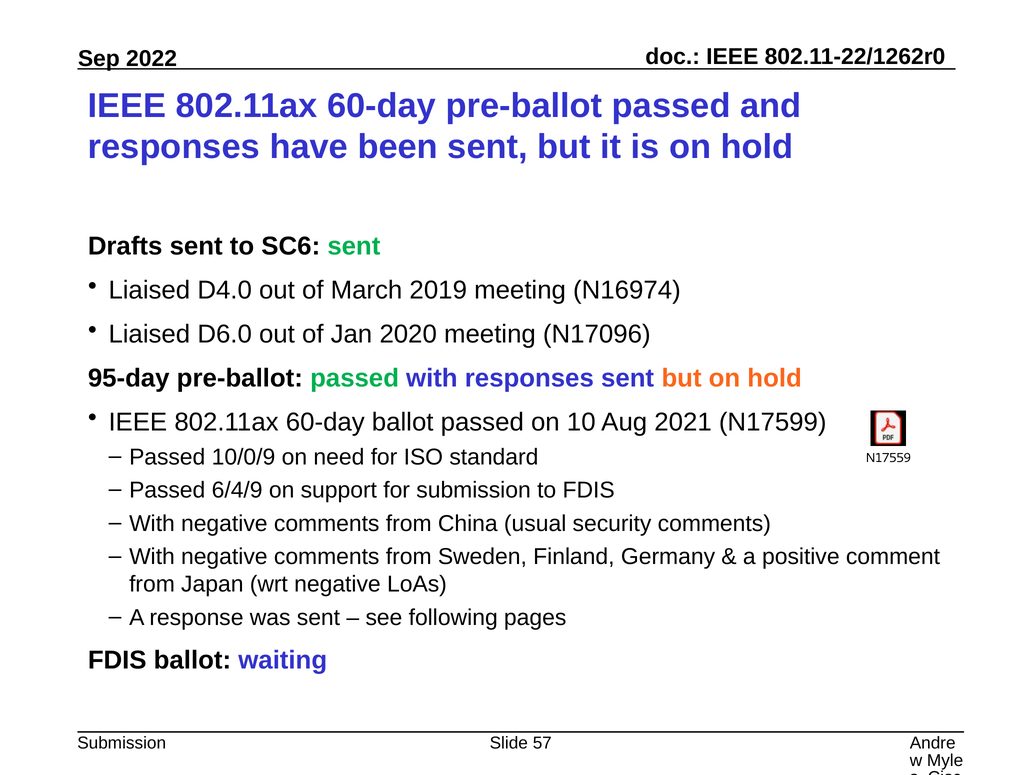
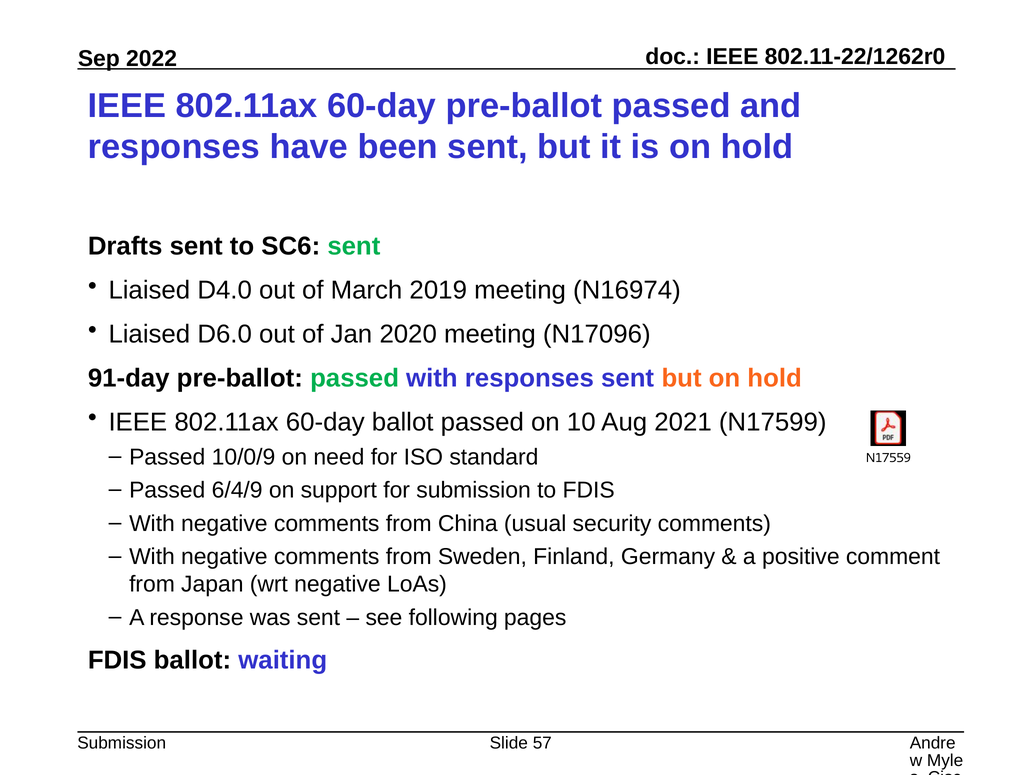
95-day: 95-day -> 91-day
